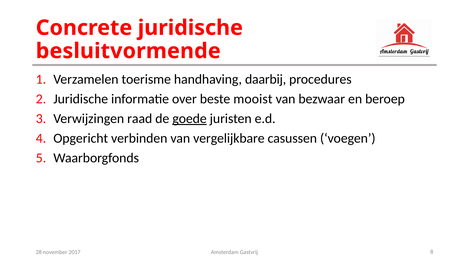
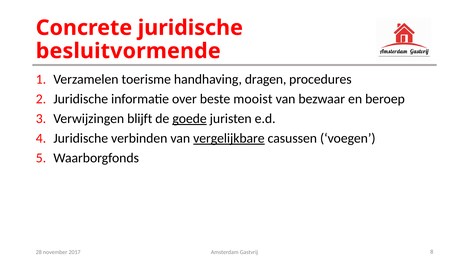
daarbij: daarbij -> dragen
raad: raad -> blijft
Opgericht at (81, 138): Opgericht -> Juridische
vergelijkbare underline: none -> present
